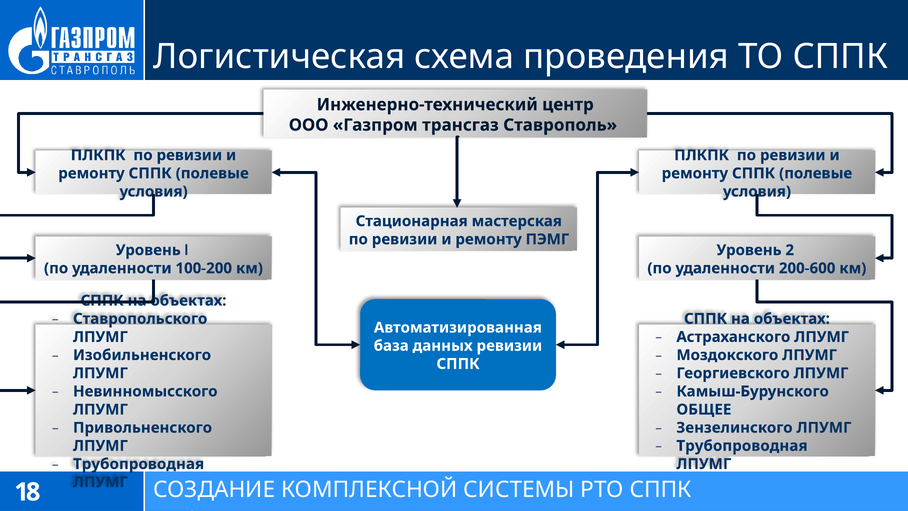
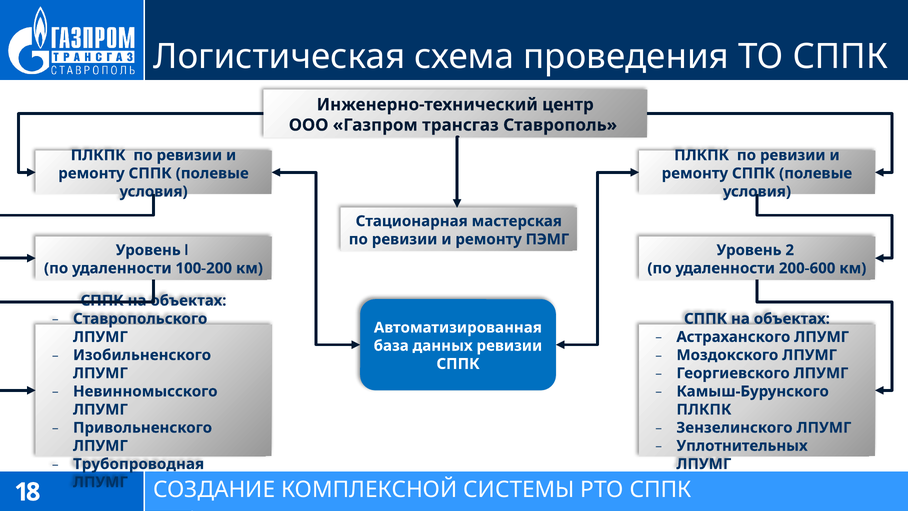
ОБЩЕЕ at (704, 410): ОБЩЕЕ -> ПЛКПК
Трубопроводная at (742, 446): Трубопроводная -> Уплотнительных
